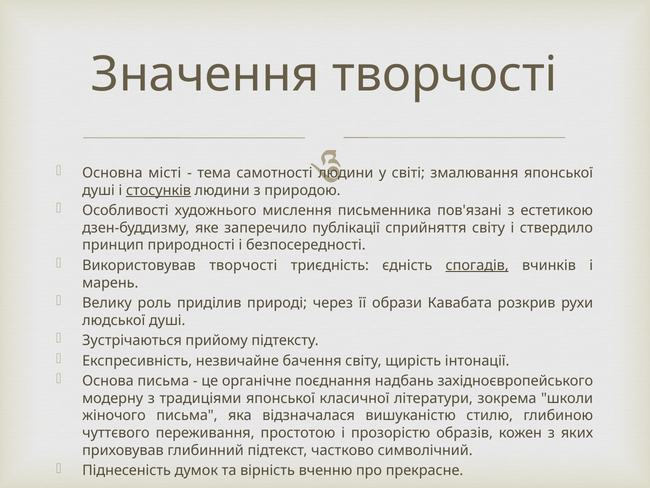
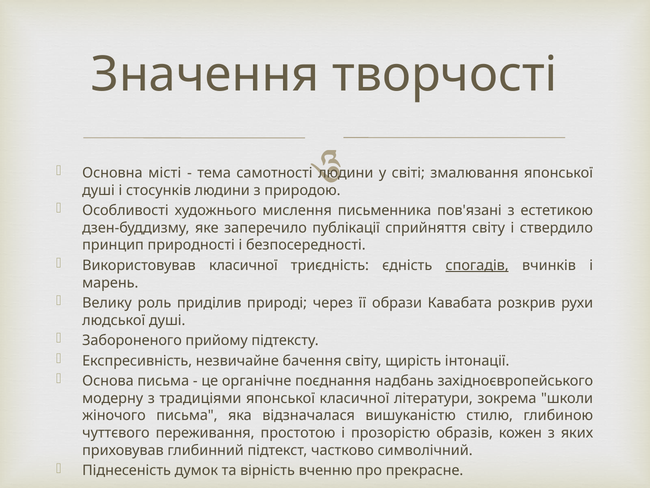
стосунків underline: present -> none
Використовував творчості: творчості -> класичної
Зустрічаються: Зустрічаються -> Забороненого
